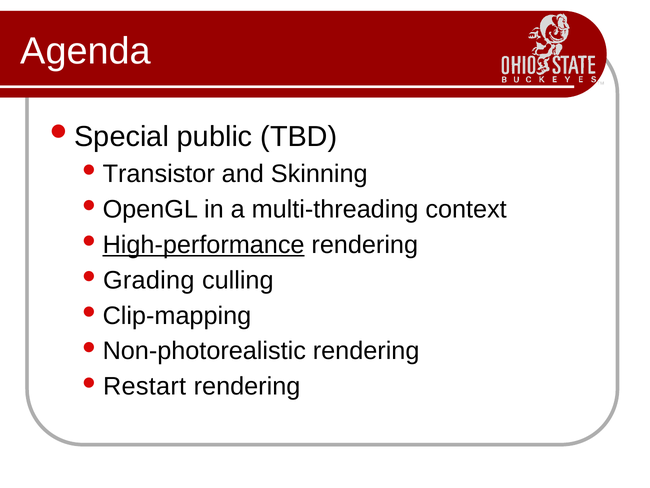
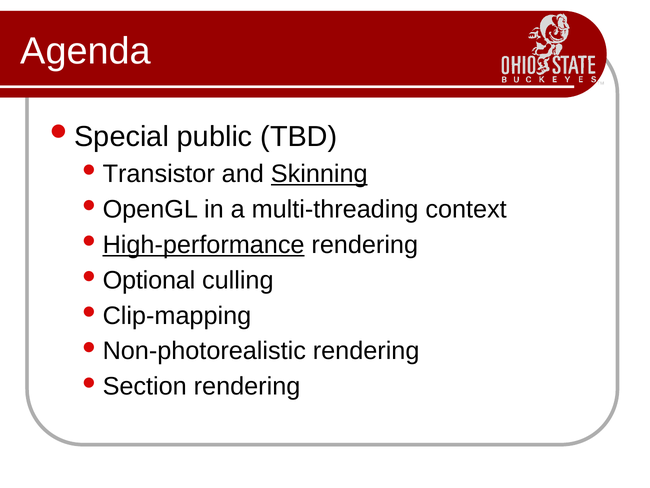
Skinning underline: none -> present
Grading: Grading -> Optional
Restart: Restart -> Section
